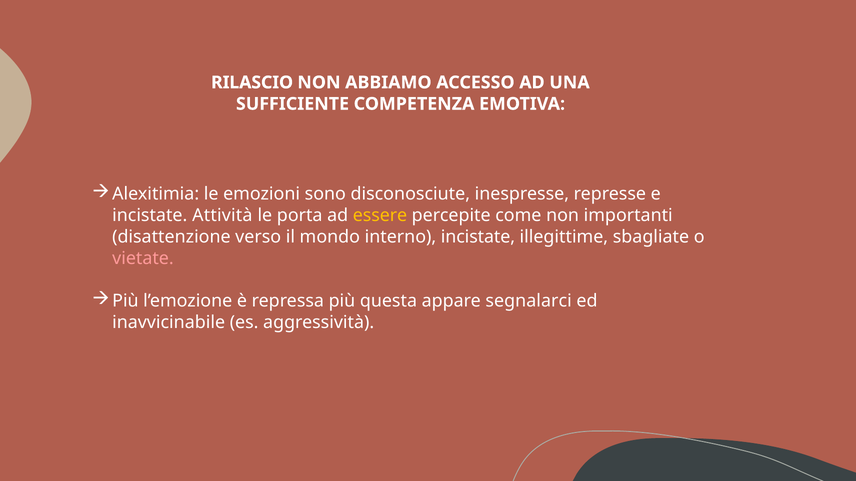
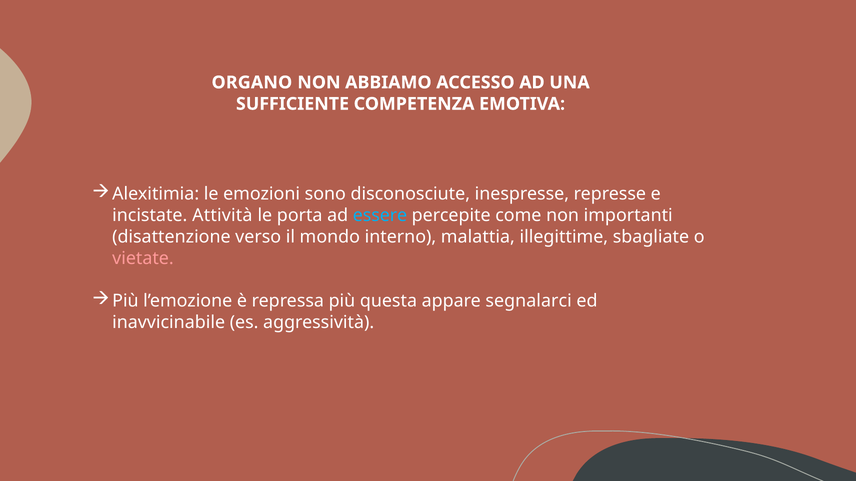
RILASCIO: RILASCIO -> ORGANO
essere colour: yellow -> light blue
interno incistate: incistate -> malattia
